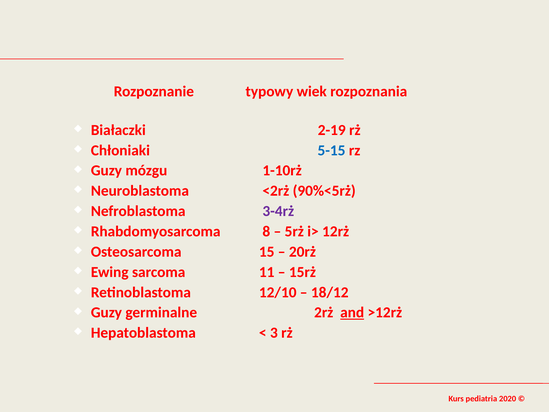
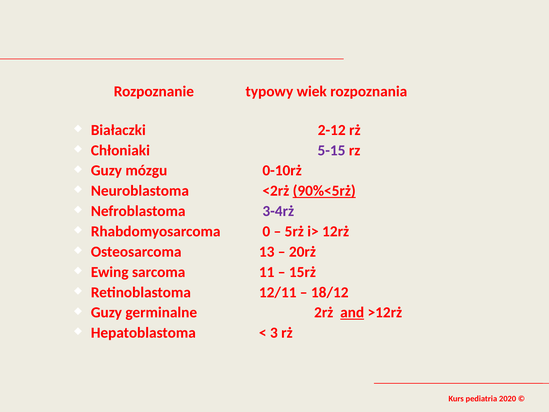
2-19: 2-19 -> 2-12
5-15 colour: blue -> purple
1-10rż: 1-10rż -> 0-10rż
90%<5rż underline: none -> present
8: 8 -> 0
15: 15 -> 13
12/10: 12/10 -> 12/11
